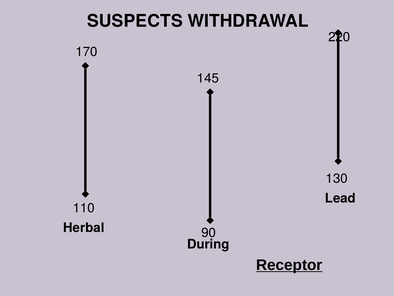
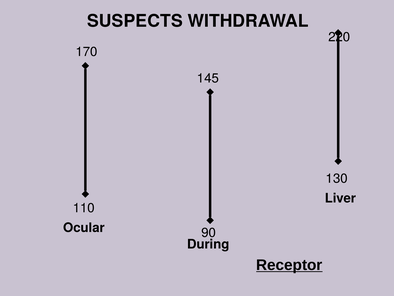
Lead: Lead -> Liver
Herbal: Herbal -> Ocular
